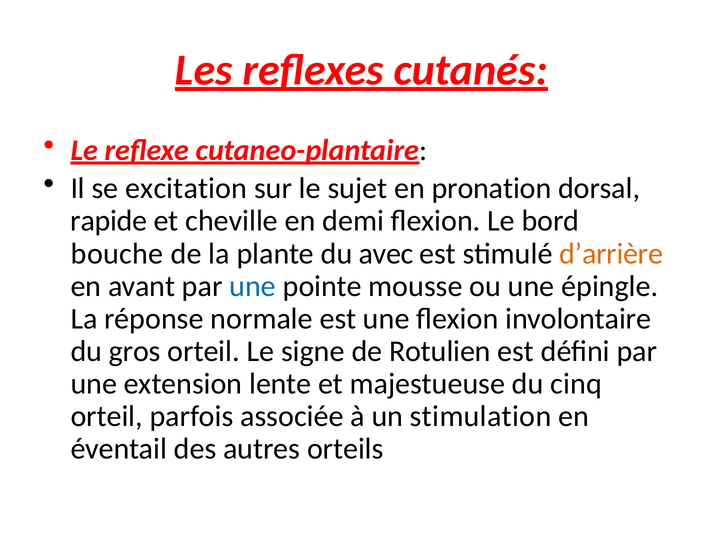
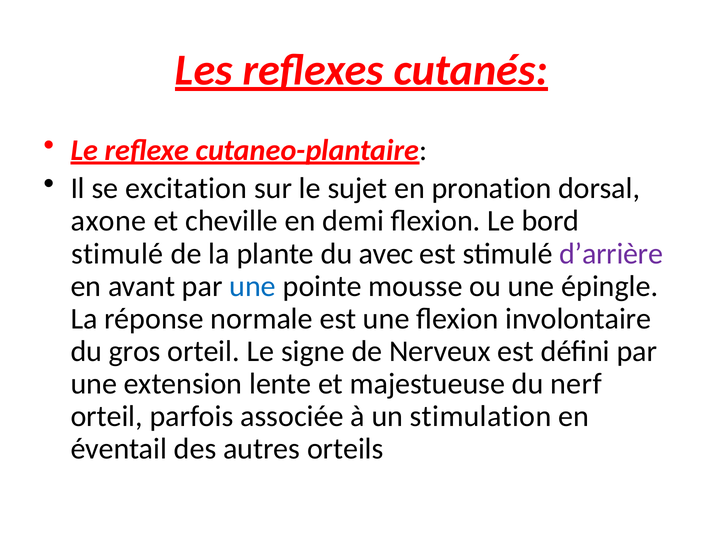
rapide: rapide -> axone
bouche at (117, 254): bouche -> stimulé
d’arrière colour: orange -> purple
Rotulien: Rotulien -> Nerveux
cinq: cinq -> nerf
